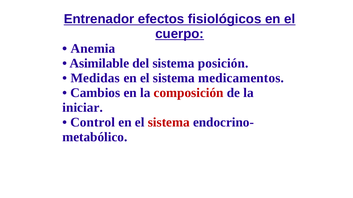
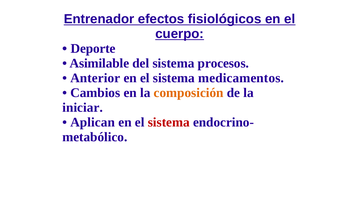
Anemia: Anemia -> Deporte
posición: posición -> procesos
Medidas: Medidas -> Anterior
composición colour: red -> orange
Control: Control -> Aplican
